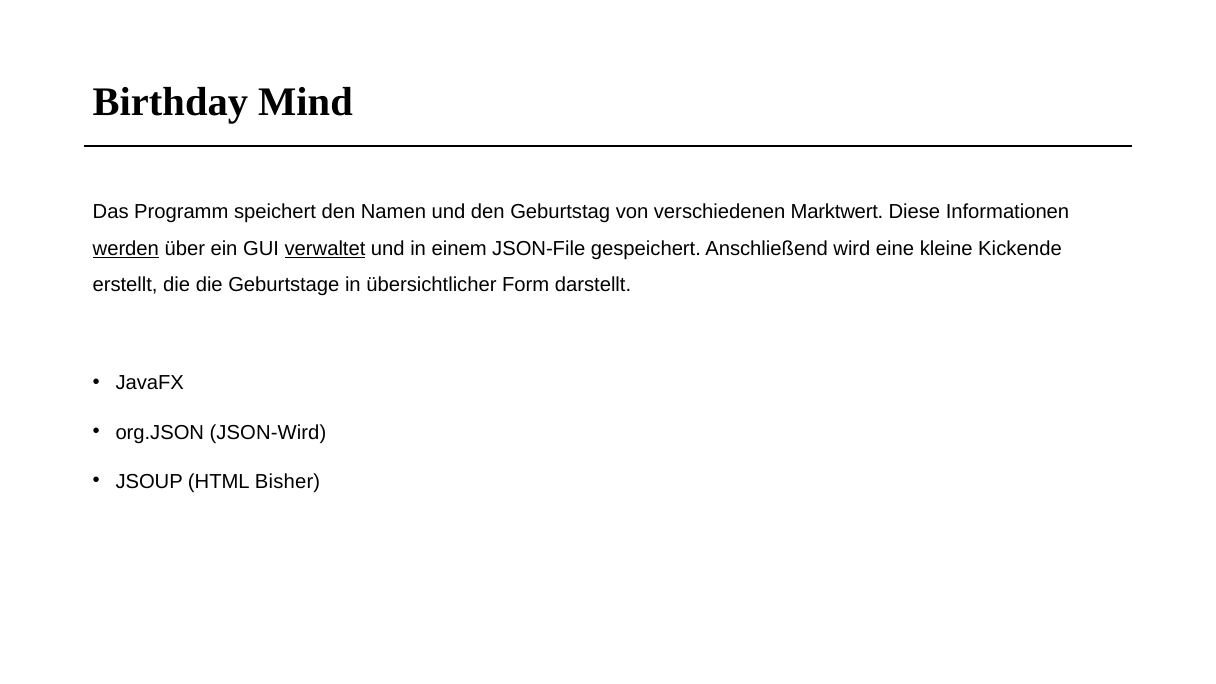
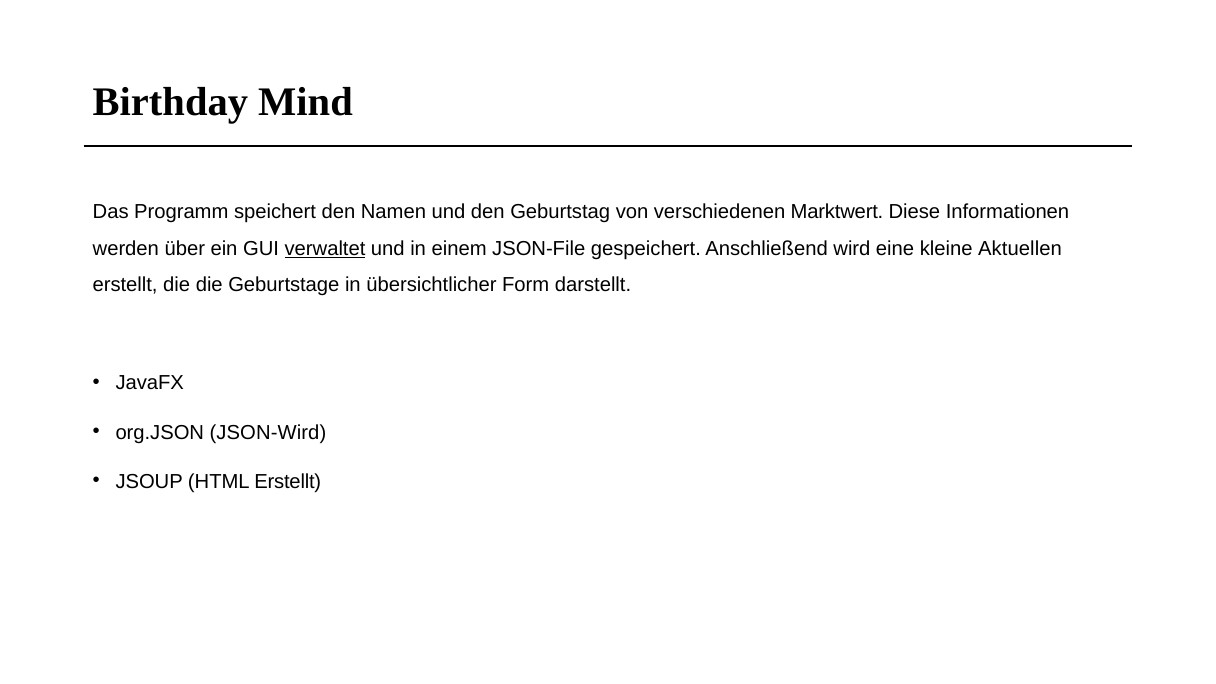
werden underline: present -> none
Kickende: Kickende -> Aktuellen
HTML Bisher: Bisher -> Erstellt
